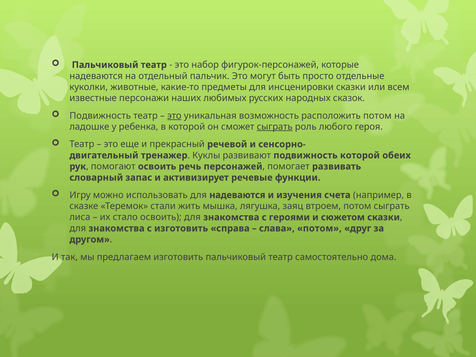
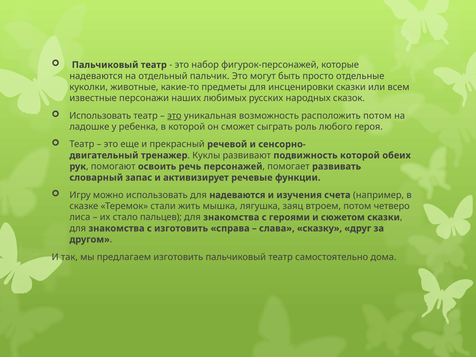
Подвижность at (100, 116): Подвижность -> Использовать
сыграть at (275, 127) underline: present -> none
потом сыграть: сыграть -> четверо
стало освоить: освоить -> пальцев
слава потом: потом -> сказку
